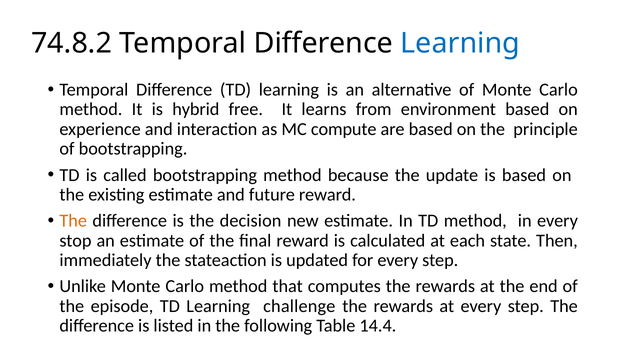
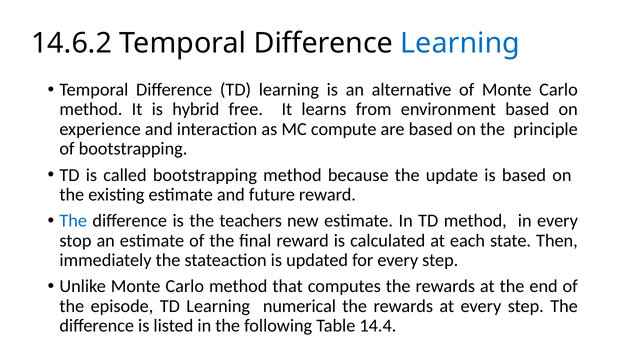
74.8.2: 74.8.2 -> 14.6.2
The at (73, 221) colour: orange -> blue
decision: decision -> teachers
challenge: challenge -> numerical
